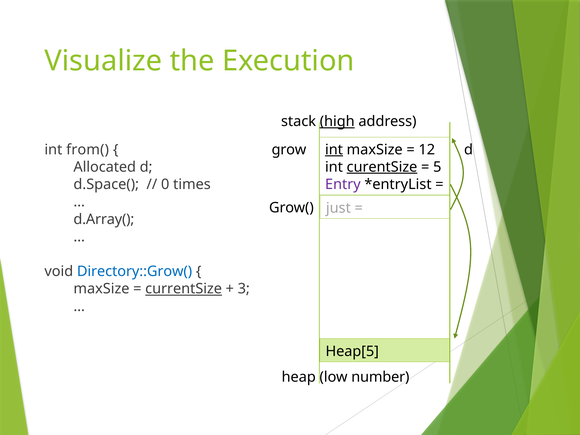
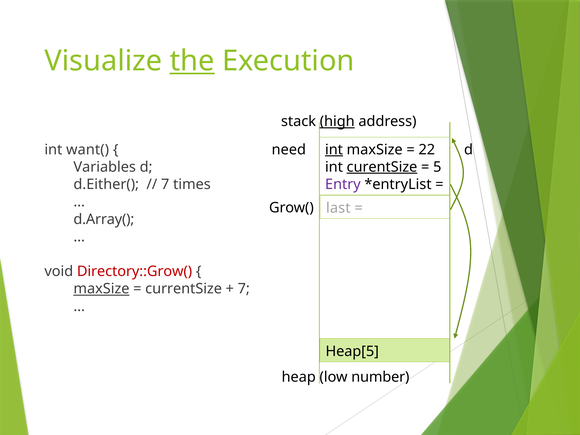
the underline: none -> present
from(: from( -> want(
grow: grow -> need
12: 12 -> 22
Allocated: Allocated -> Variables
d.Space(: d.Space( -> d.Either(
0 at (165, 184): 0 -> 7
just: just -> last
Directory::Grow( colour: blue -> red
maxSize at (101, 289) underline: none -> present
currentSize underline: present -> none
3 at (244, 289): 3 -> 7
